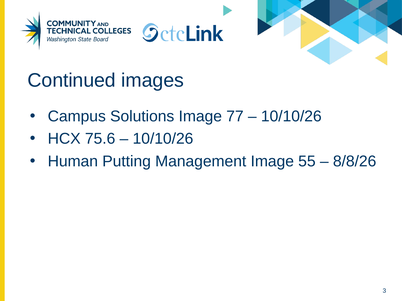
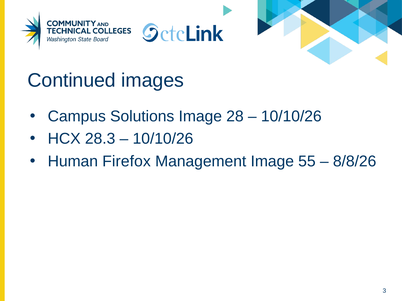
77: 77 -> 28
75.6: 75.6 -> 28.3
Putting: Putting -> Firefox
